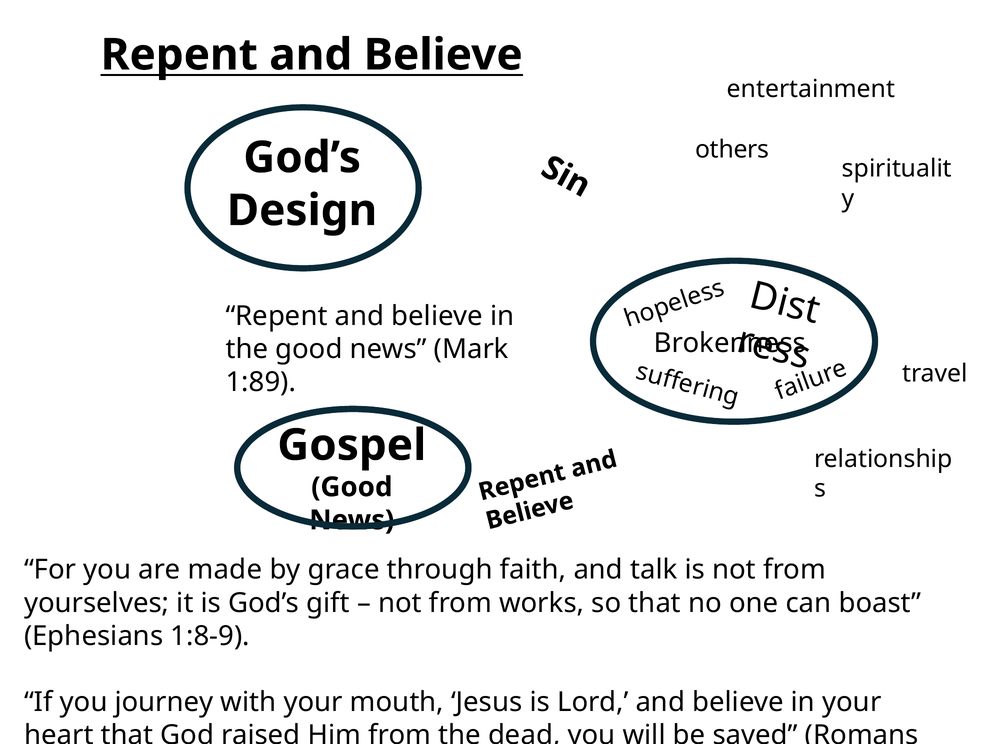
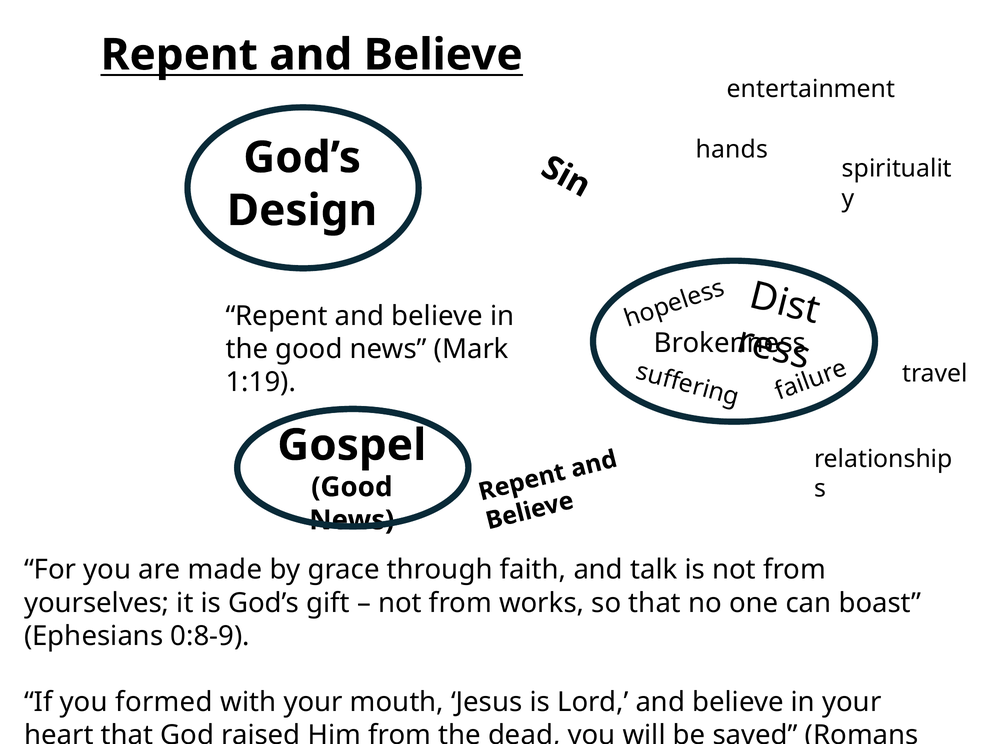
others: others -> hands
1:89: 1:89 -> 1:19
1:8-9: 1:8-9 -> 0:8-9
journey: journey -> formed
